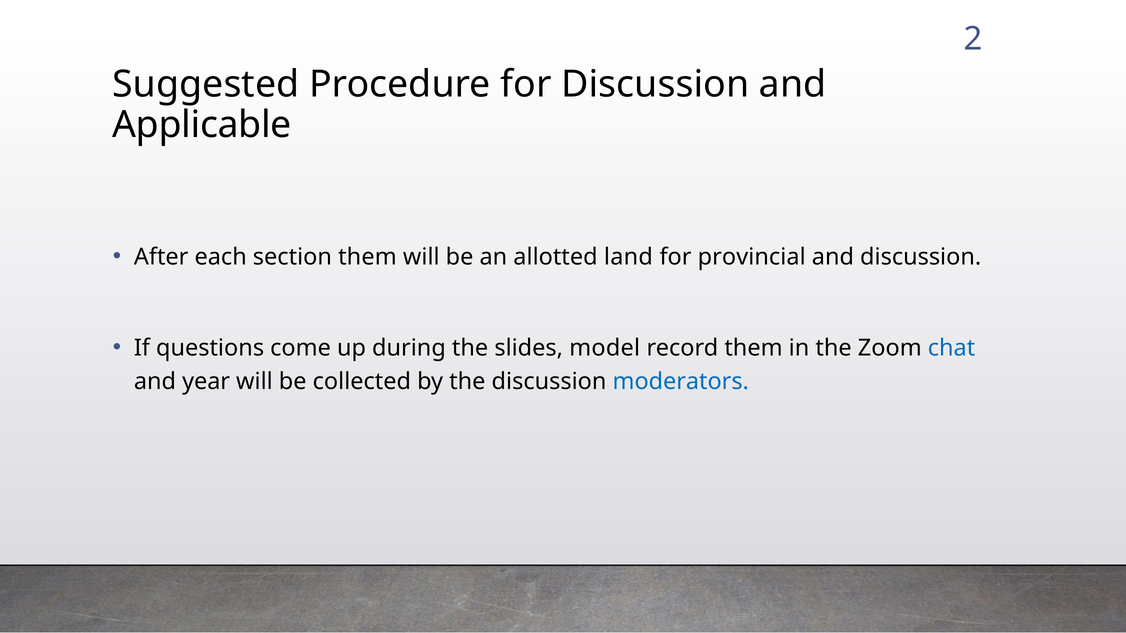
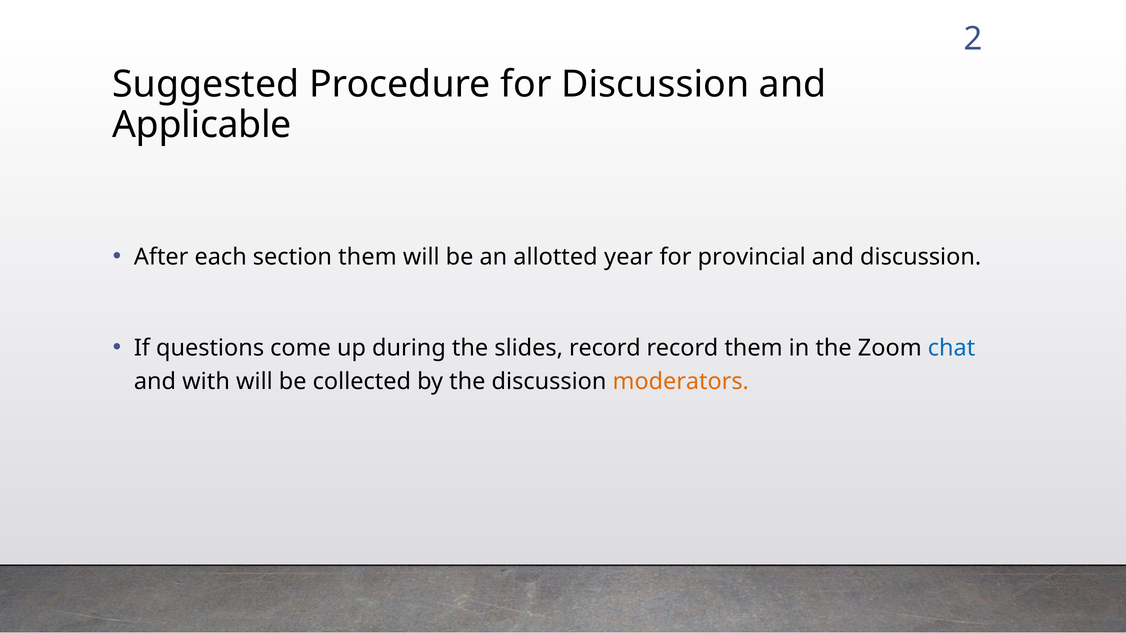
land: land -> year
slides model: model -> record
year: year -> with
moderators colour: blue -> orange
